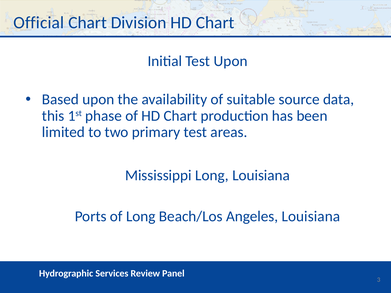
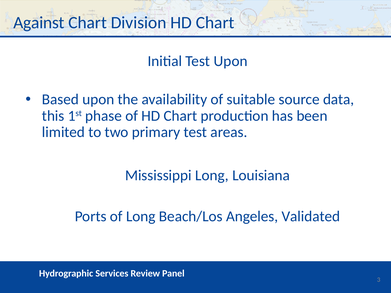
Official: Official -> Against
Angeles Louisiana: Louisiana -> Validated
